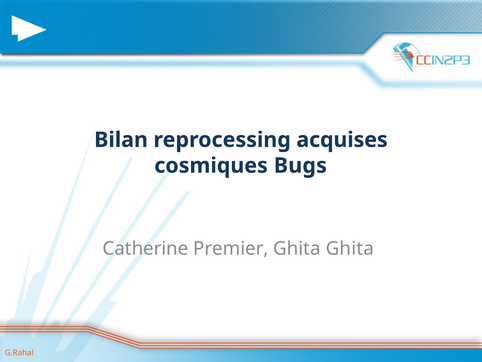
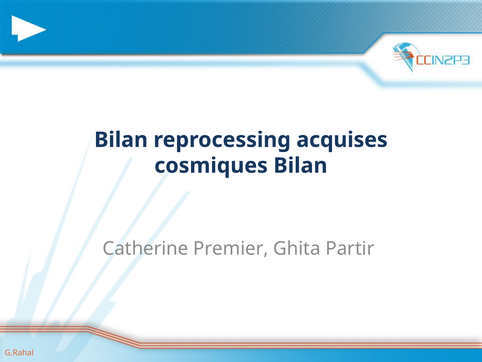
cosmiques Bugs: Bugs -> Bilan
Ghita Ghita: Ghita -> Partir
